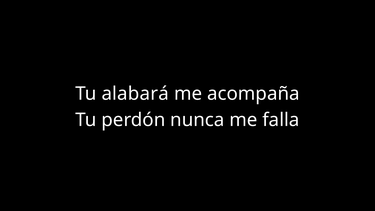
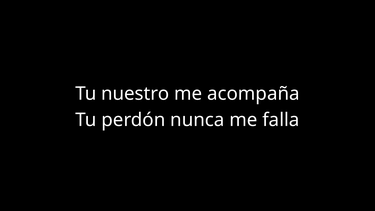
alabará: alabará -> nuestro
